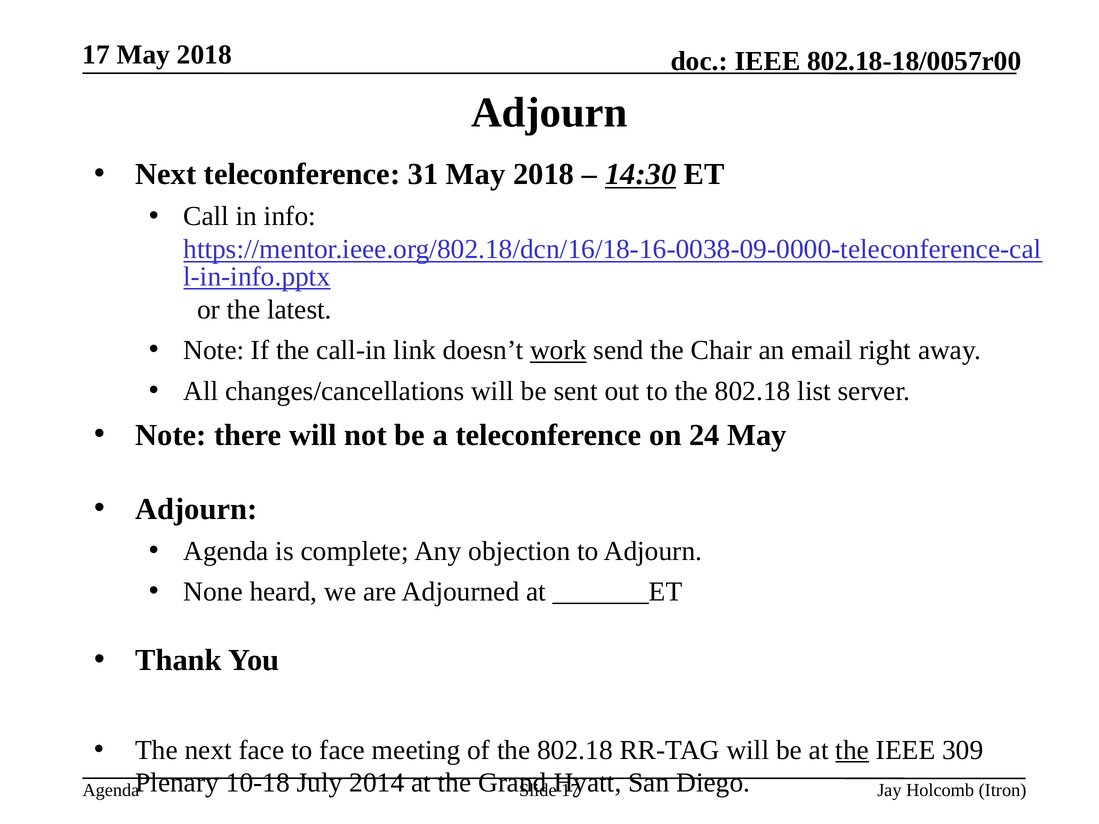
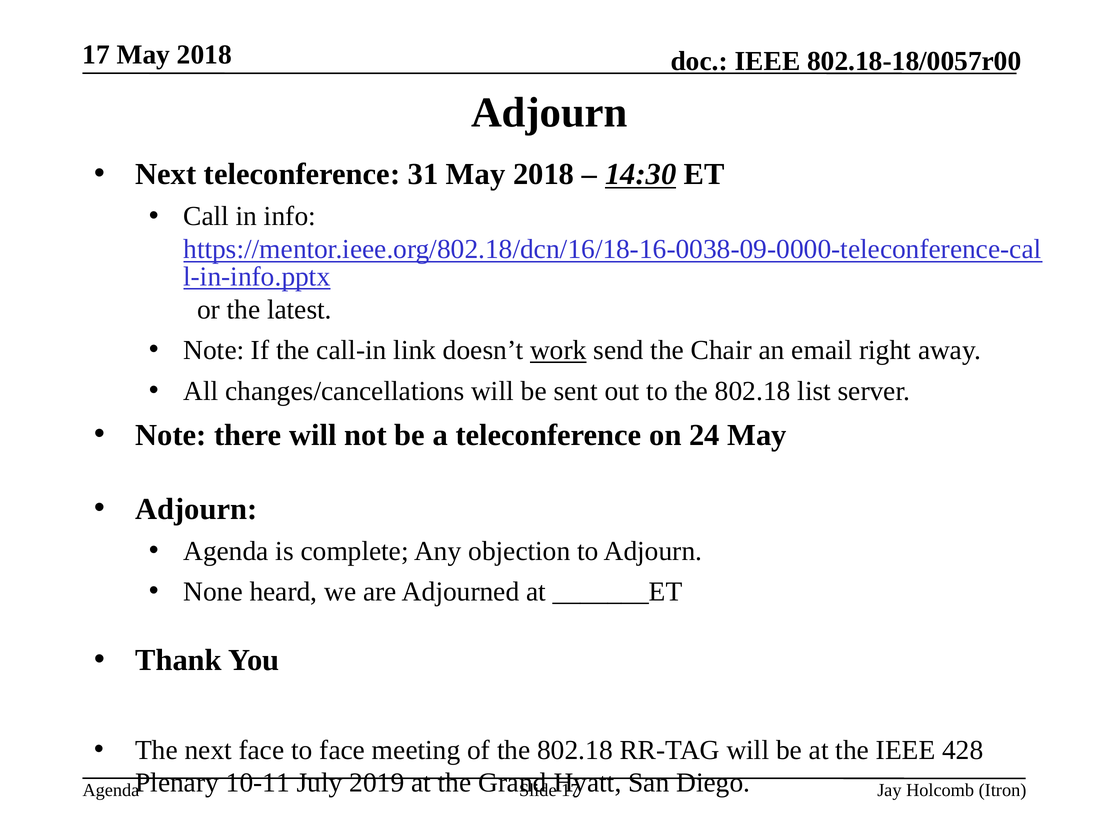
the at (852, 750) underline: present -> none
309: 309 -> 428
10-18: 10-18 -> 10-11
2014: 2014 -> 2019
